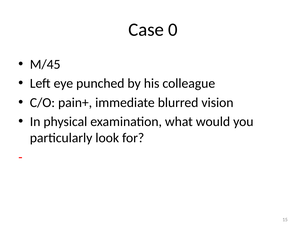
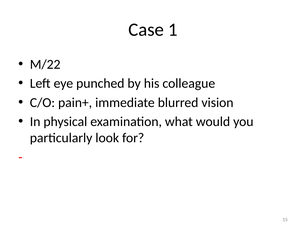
0: 0 -> 1
M/45: M/45 -> M/22
